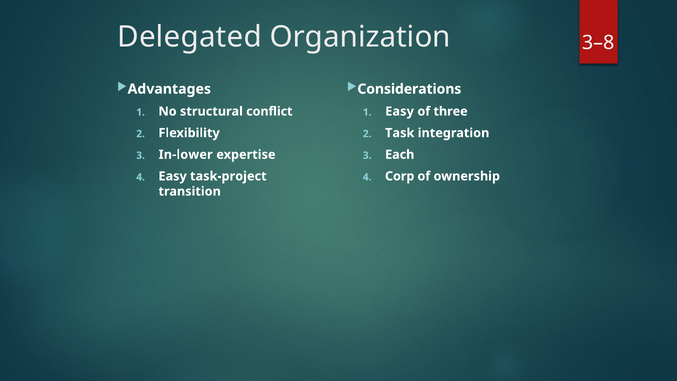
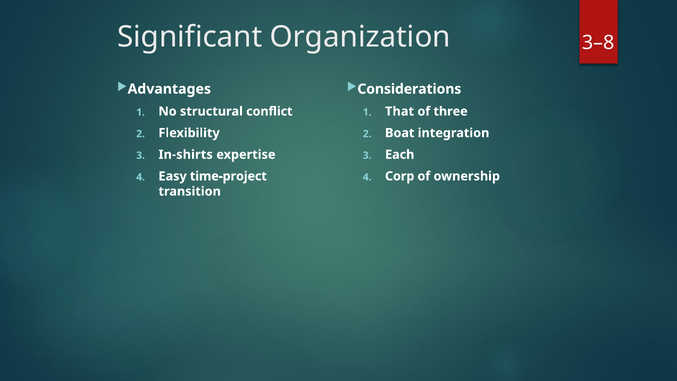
Delegated: Delegated -> Significant
Easy at (400, 111): Easy -> That
Task: Task -> Boat
In-lower: In-lower -> In-shirts
task-project: task-project -> time-project
